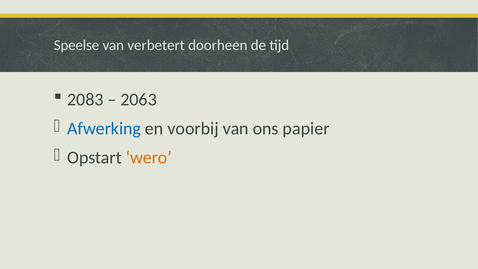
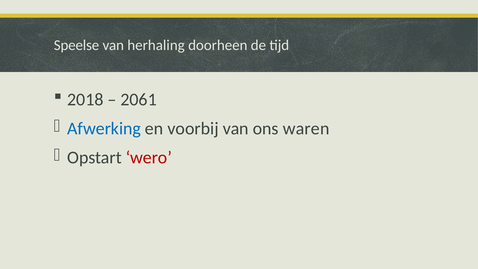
verbetert: verbetert -> herhaling
2083: 2083 -> 2018
2063: 2063 -> 2061
papier: papier -> waren
wero colour: orange -> red
